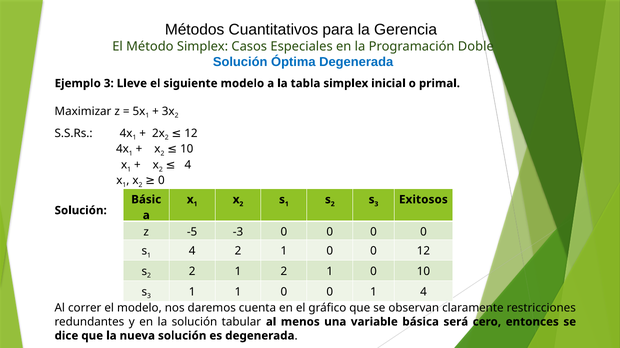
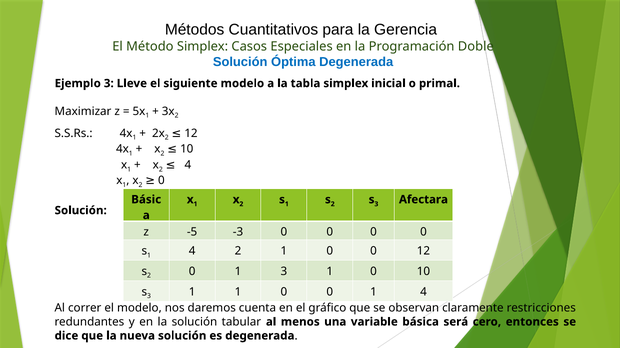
Exitosos: Exitosos -> Afectara
2 at (192, 272): 2 -> 0
1 2: 2 -> 3
